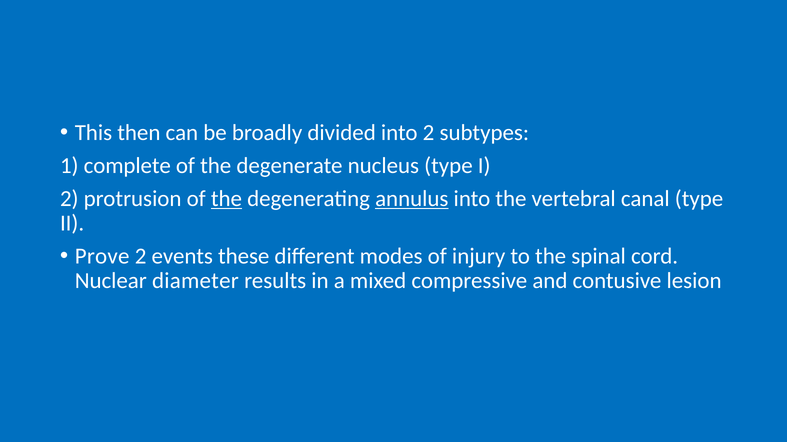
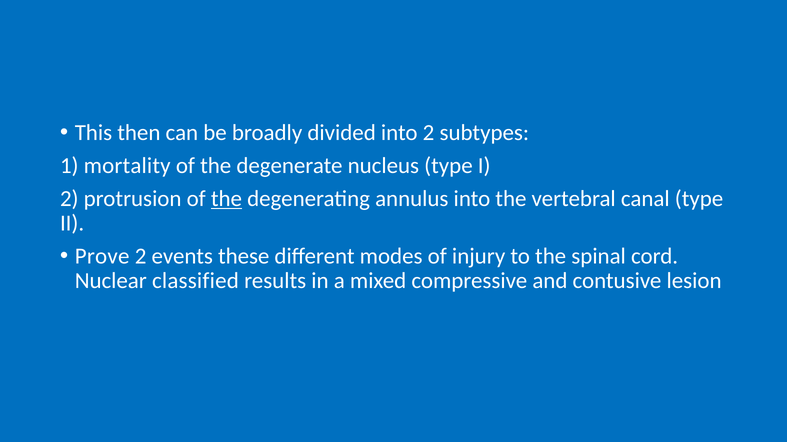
complete: complete -> mortality
annulus underline: present -> none
diameter: diameter -> classified
